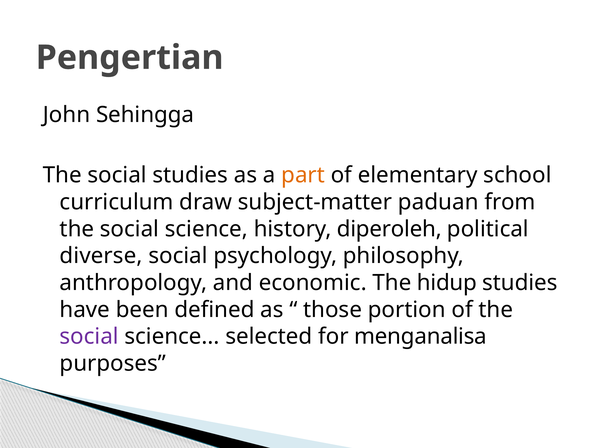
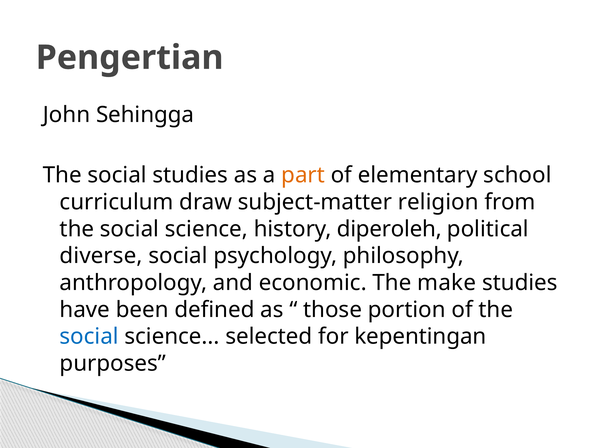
paduan: paduan -> religion
hidup: hidup -> make
social at (89, 336) colour: purple -> blue
menganalisa: menganalisa -> kepentingan
